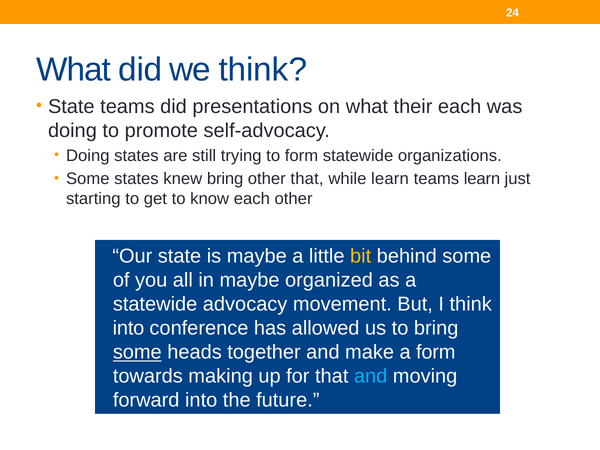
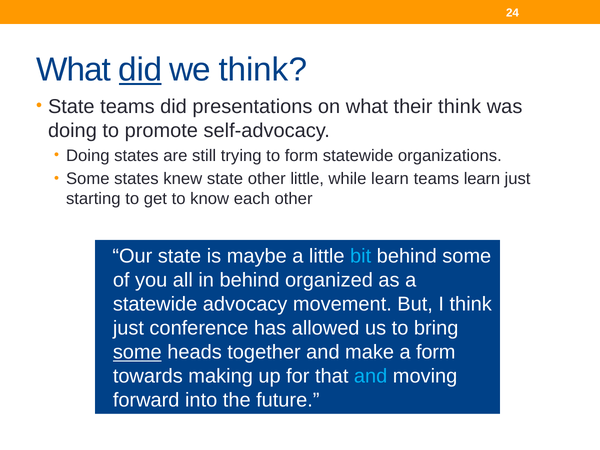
did at (140, 70) underline: none -> present
their each: each -> think
knew bring: bring -> state
other that: that -> little
bit colour: yellow -> light blue
in maybe: maybe -> behind
into at (129, 328): into -> just
